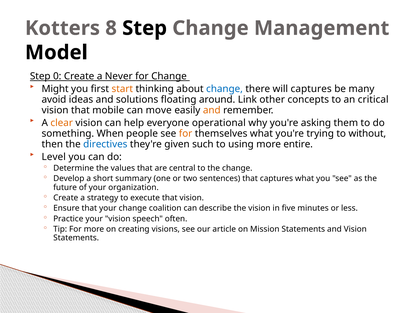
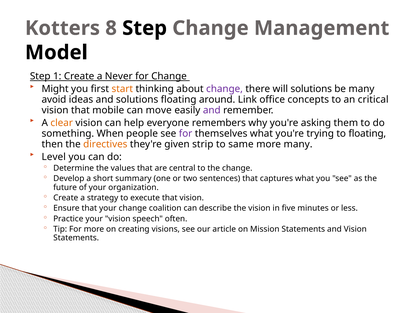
0: 0 -> 1
change at (224, 89) colour: blue -> purple
will captures: captures -> solutions
other: other -> office
and at (212, 110) colour: orange -> purple
operational: operational -> remembers
for at (186, 134) colour: orange -> purple
to without: without -> floating
directives colour: blue -> orange
such: such -> strip
using: using -> same
more entire: entire -> many
